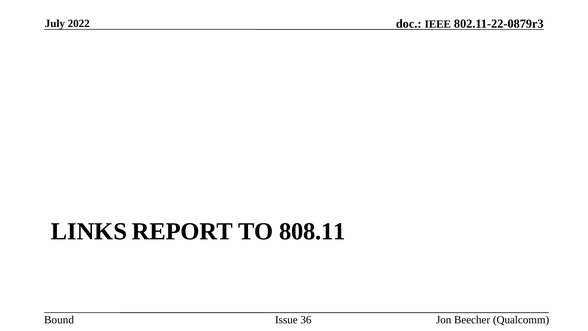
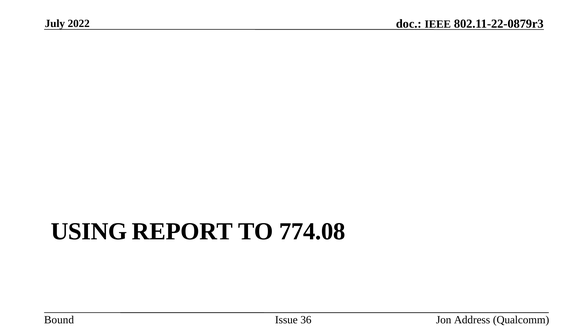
LINKS: LINKS -> USING
808.11: 808.11 -> 774.08
Beecher: Beecher -> Address
